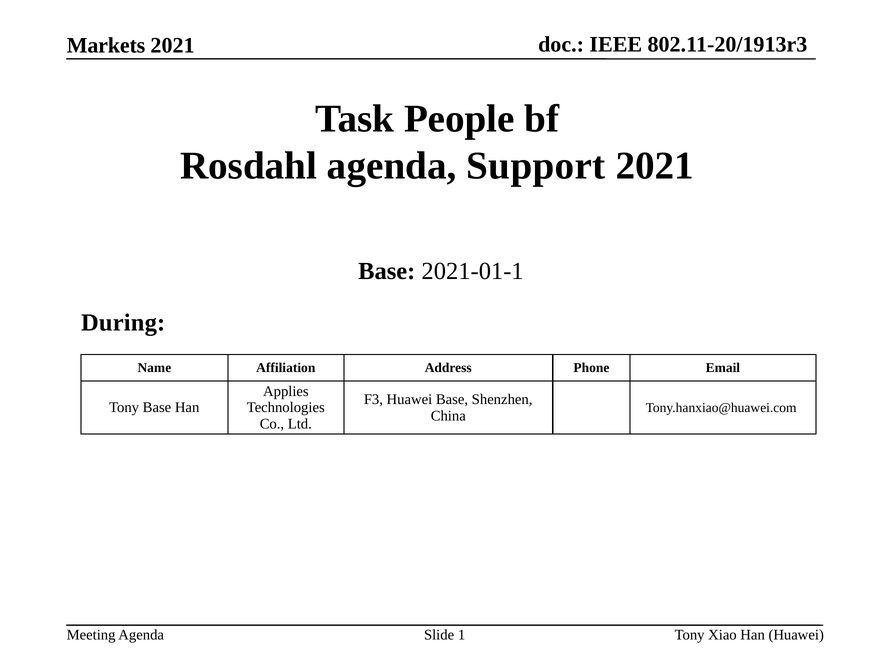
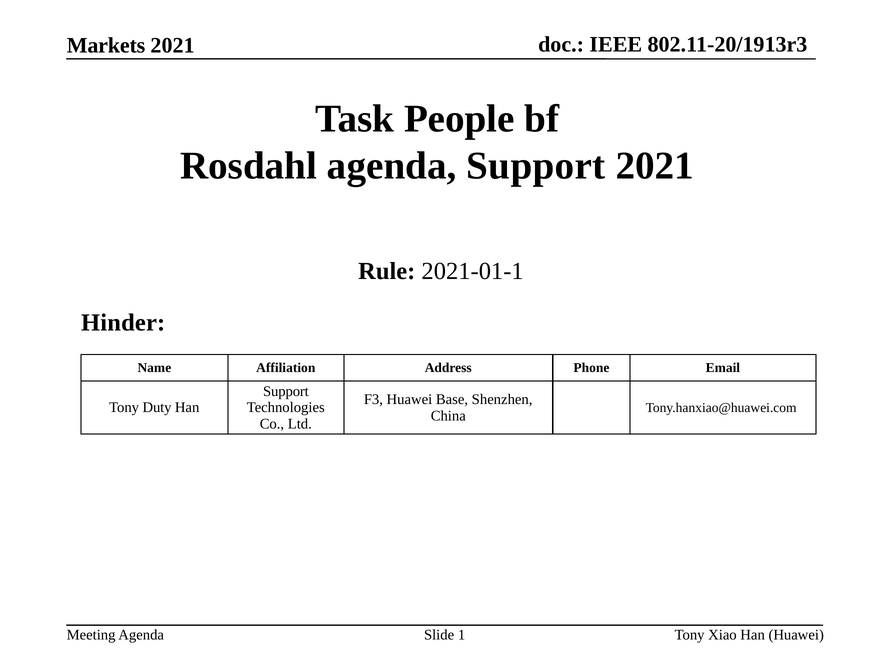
Base at (387, 271): Base -> Rule
During: During -> Hinder
Applies at (286, 391): Applies -> Support
Tony Base: Base -> Duty
